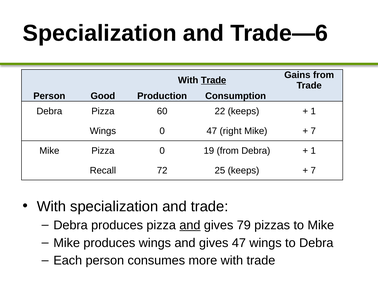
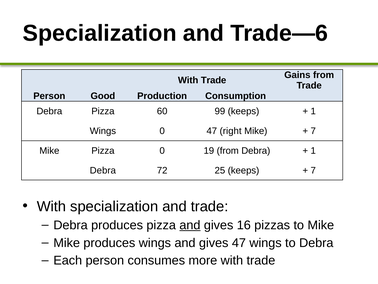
Trade at (214, 80) underline: present -> none
22: 22 -> 99
Recall at (103, 170): Recall -> Debra
79: 79 -> 16
